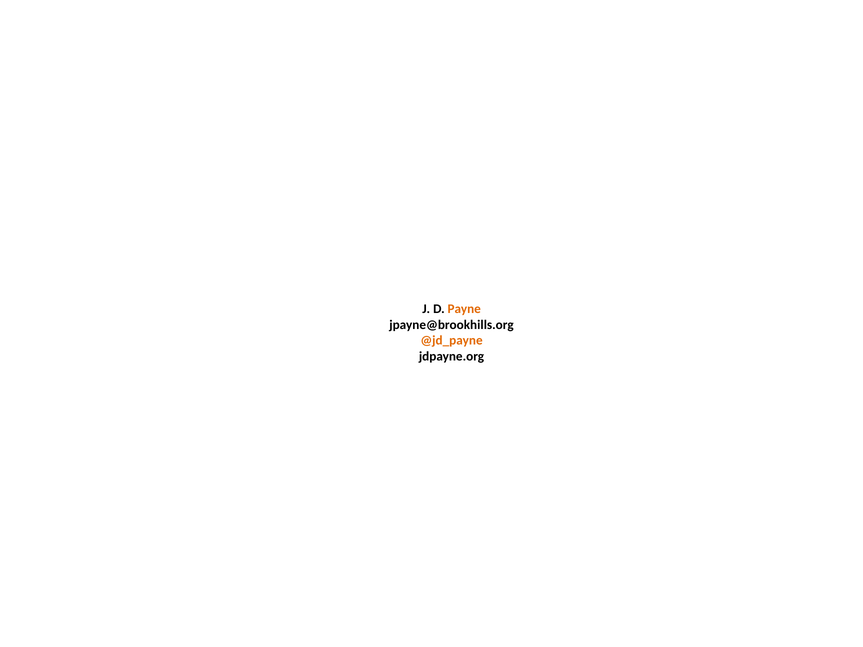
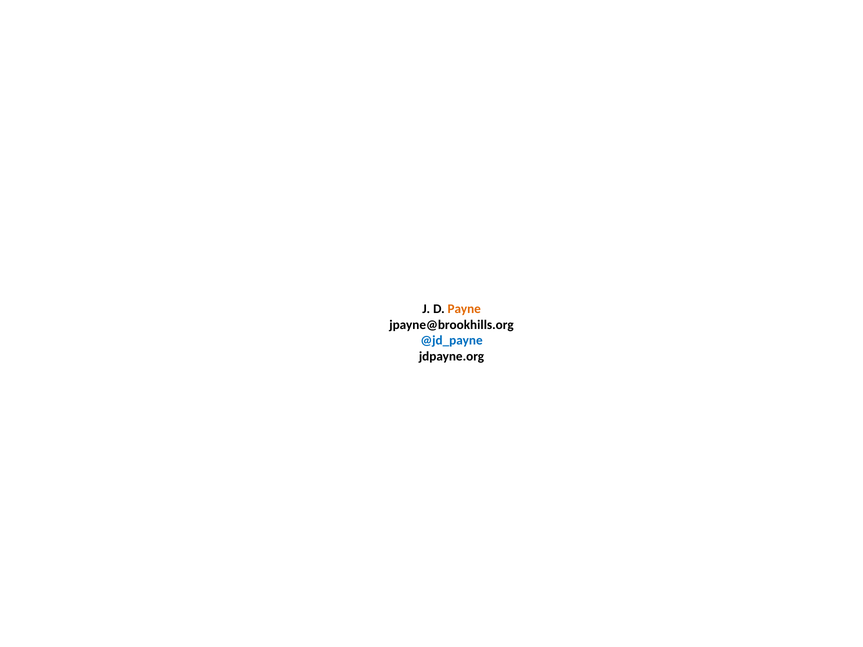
@jd_payne colour: orange -> blue
